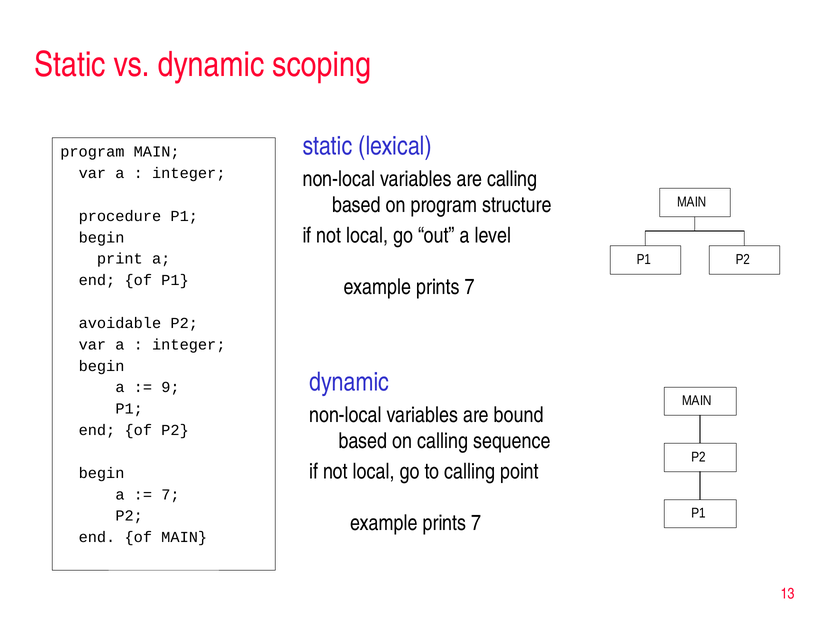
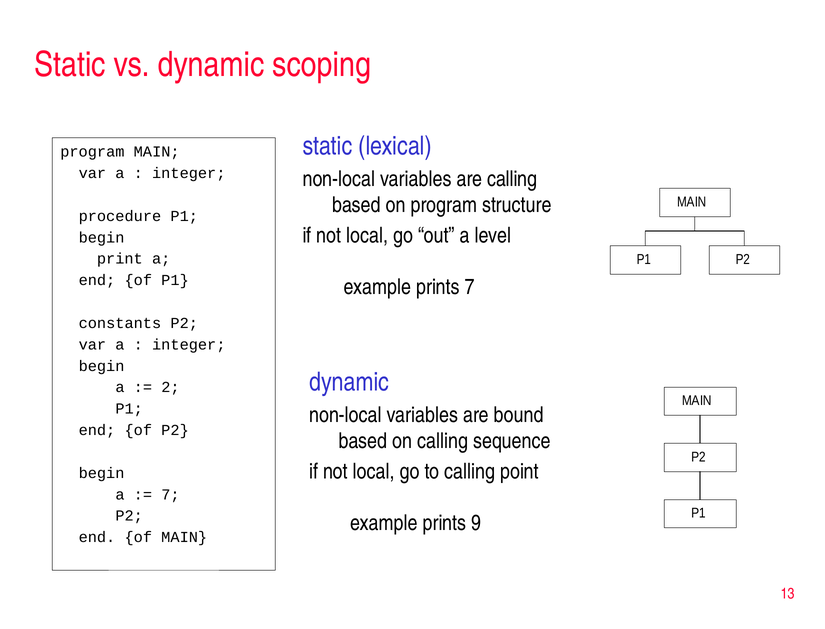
avoidable: avoidable -> constants
9: 9 -> 2
7 at (476, 523): 7 -> 9
